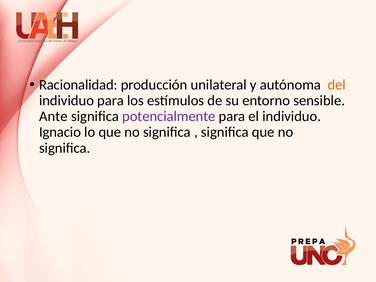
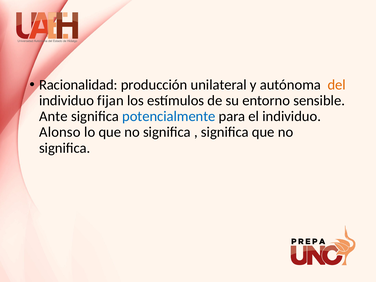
individuo para: para -> fijan
potencialmente colour: purple -> blue
Ignacio: Ignacio -> Alonso
